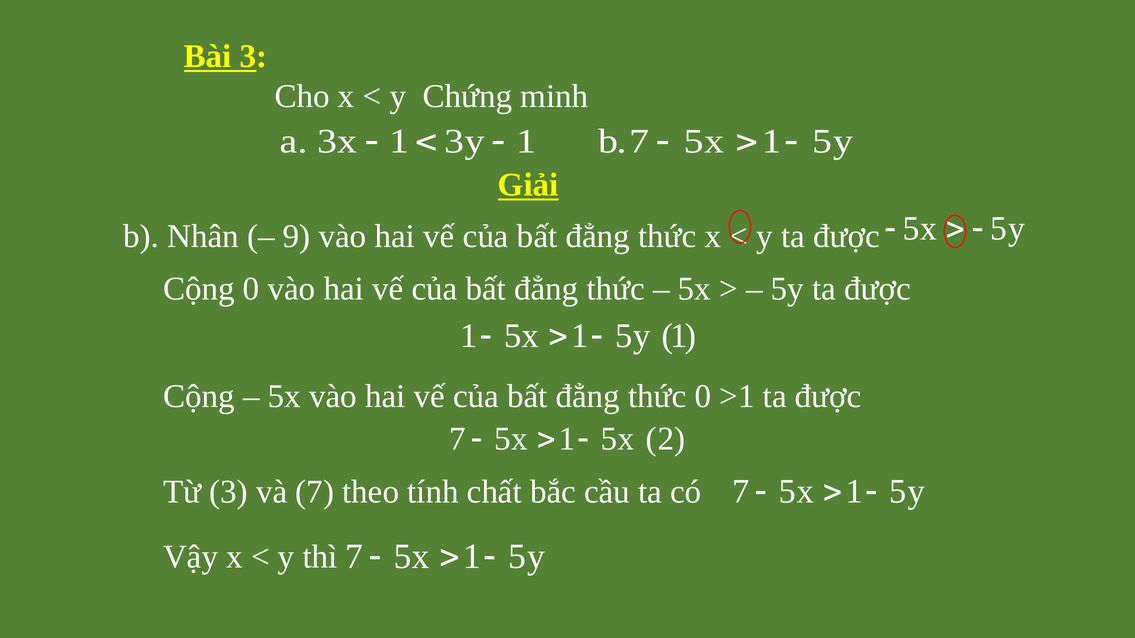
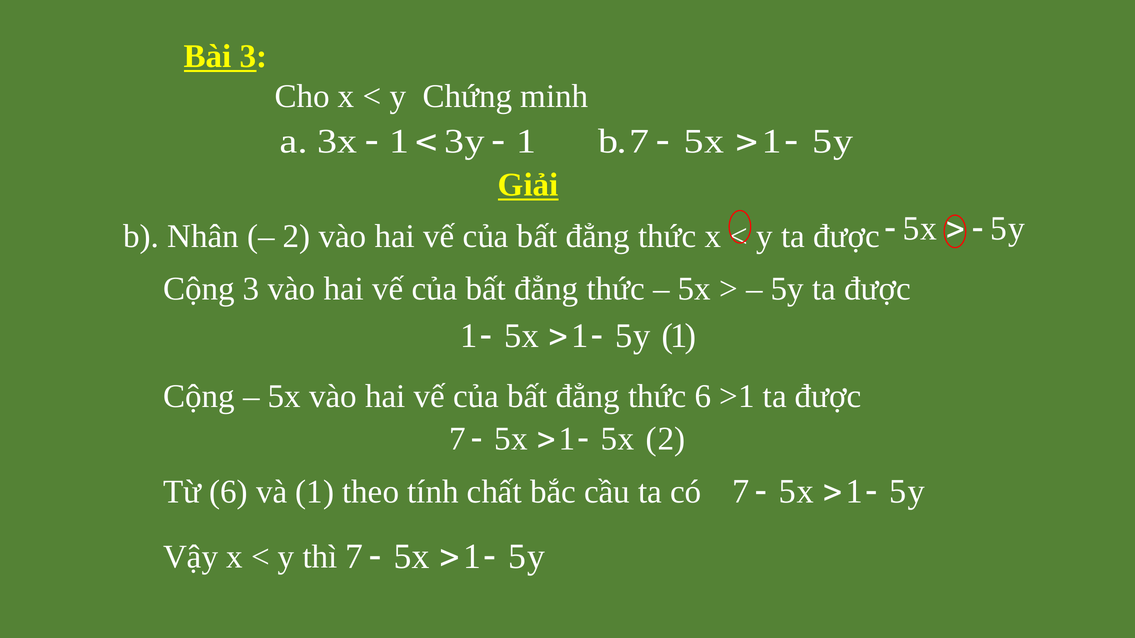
9 at (297, 236): 9 -> 2
Cộng 0: 0 -> 3
thức 0: 0 -> 6
Từ 3: 3 -> 6
và 7: 7 -> 1
